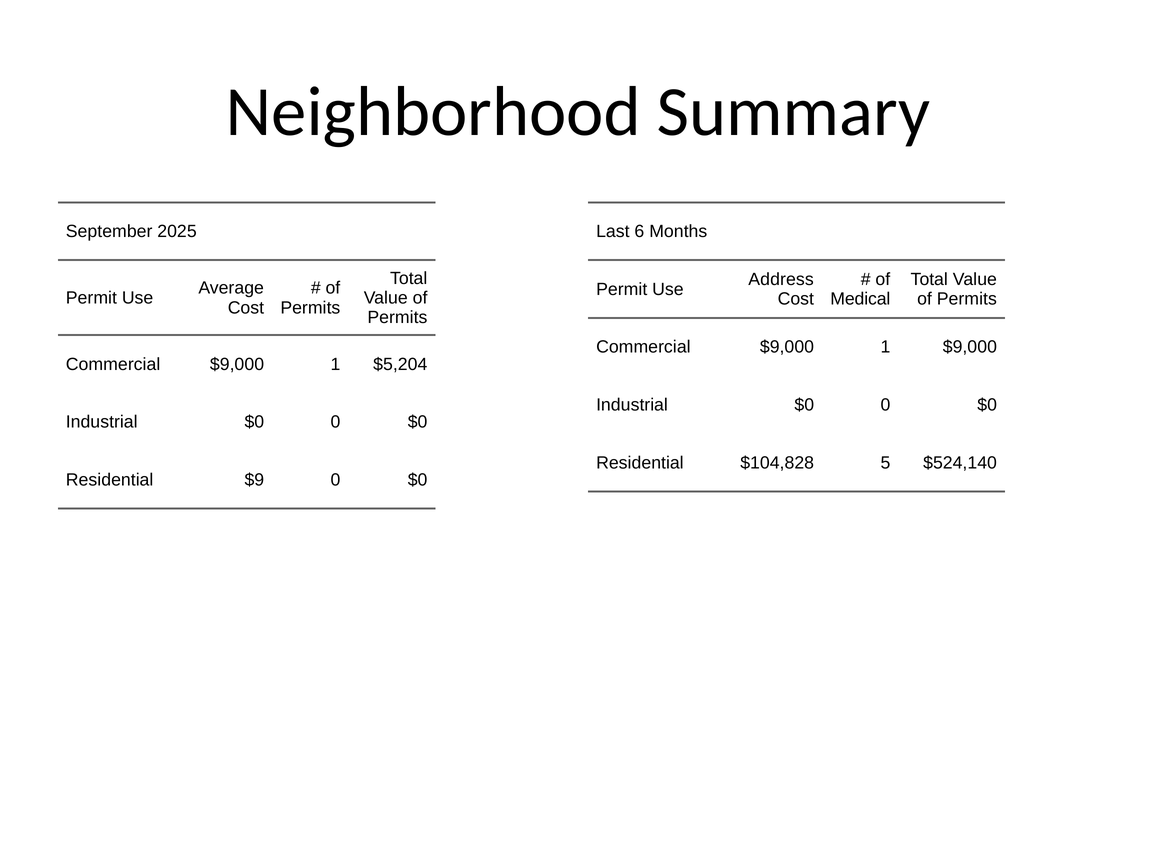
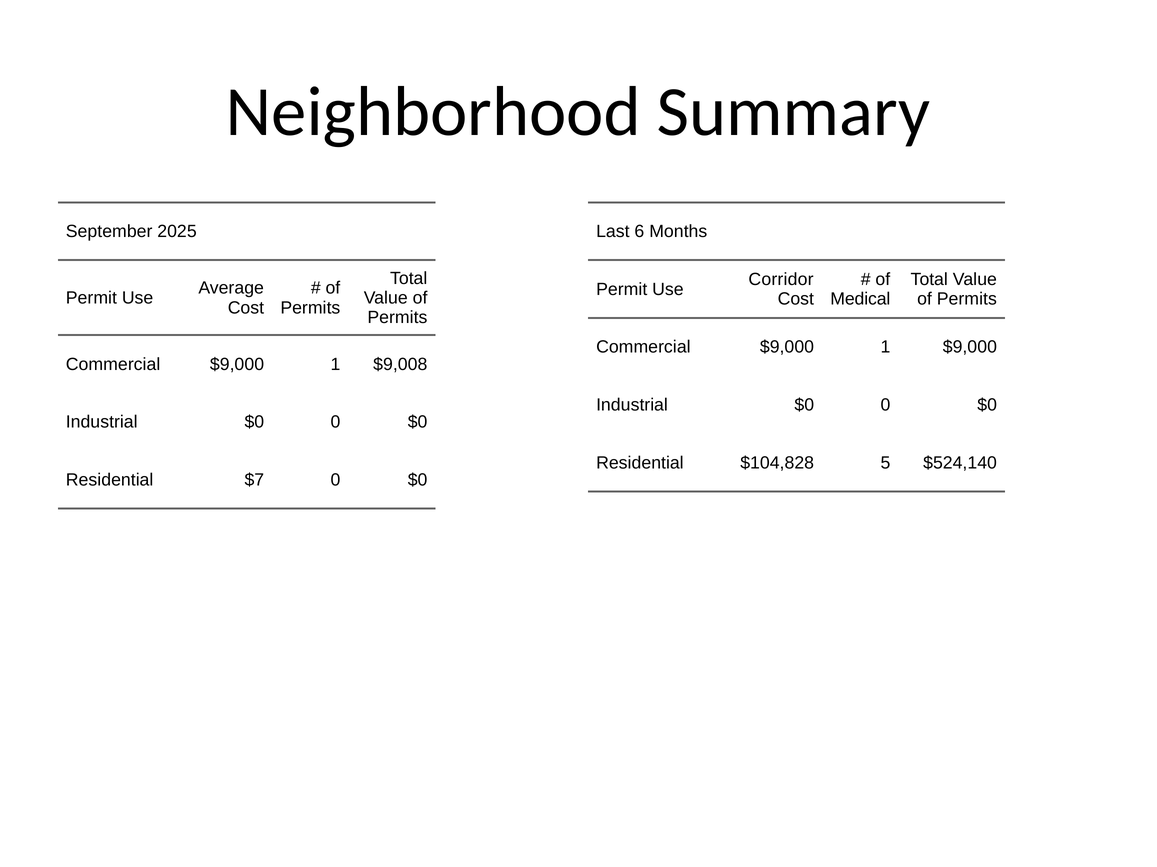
Address: Address -> Corridor
$5,204: $5,204 -> $9,008
$9: $9 -> $7
